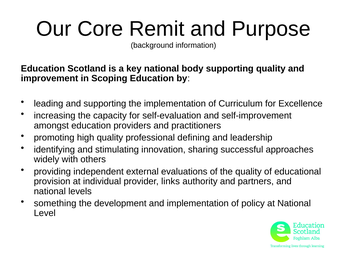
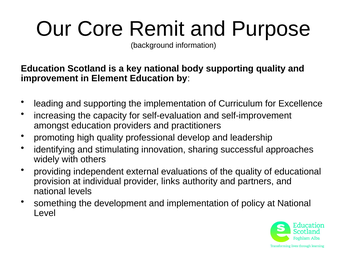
Scoping: Scoping -> Element
defining: defining -> develop
